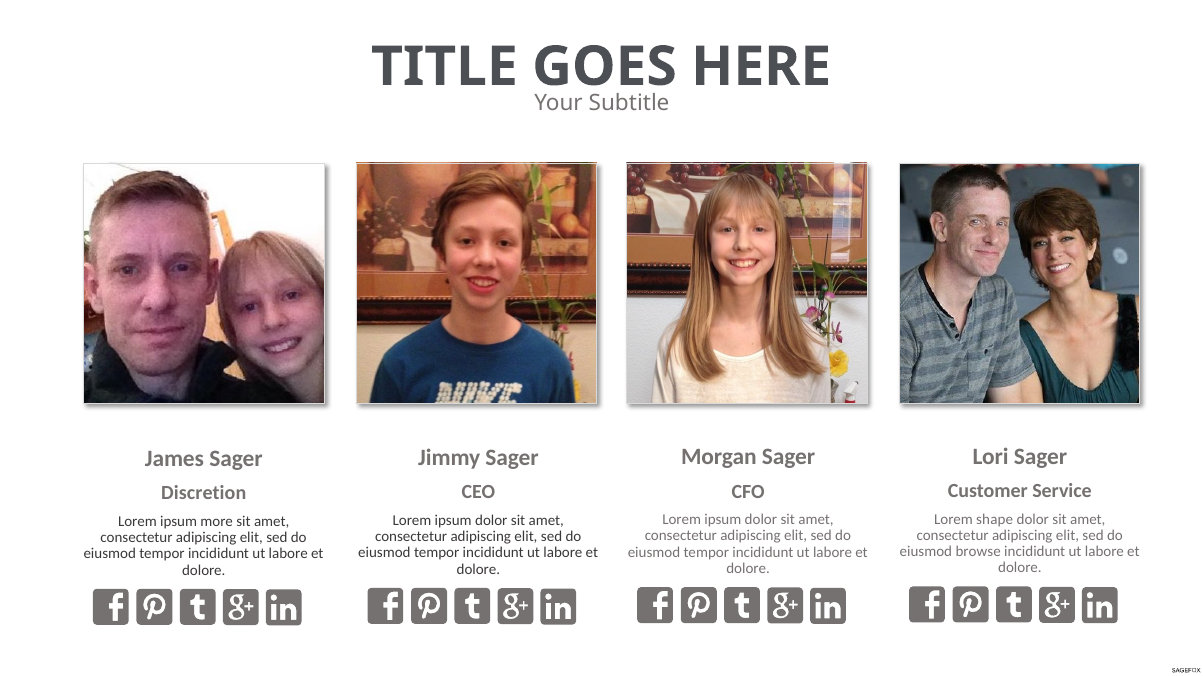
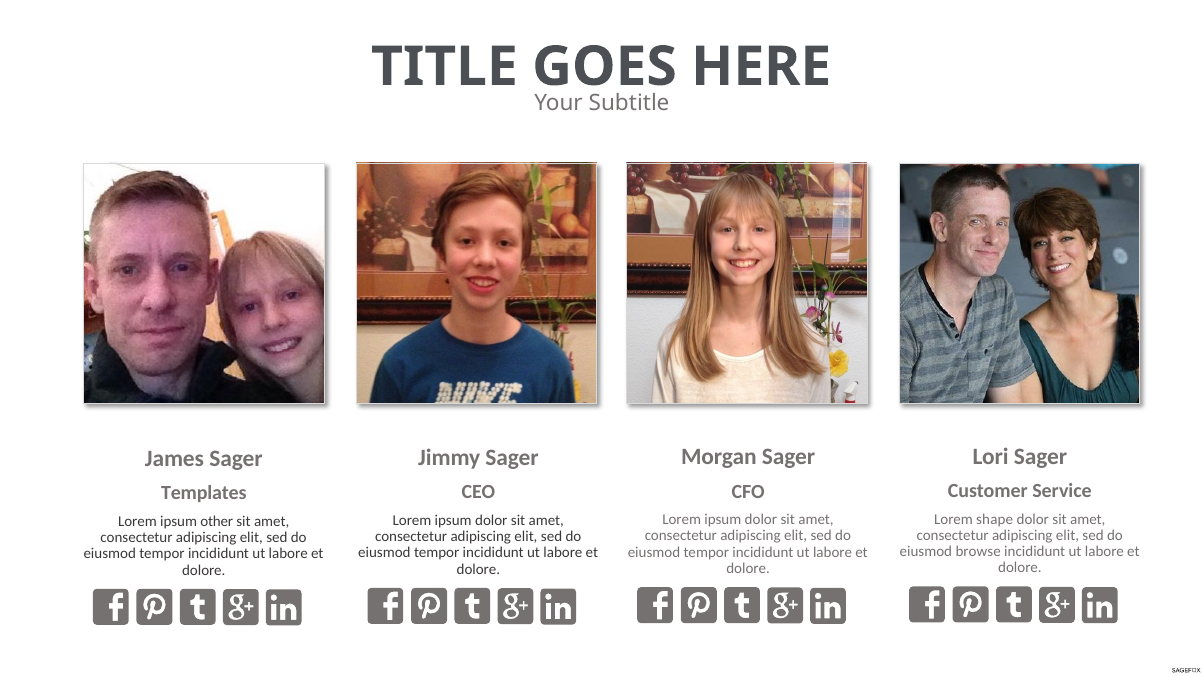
Discretion: Discretion -> Templates
more: more -> other
